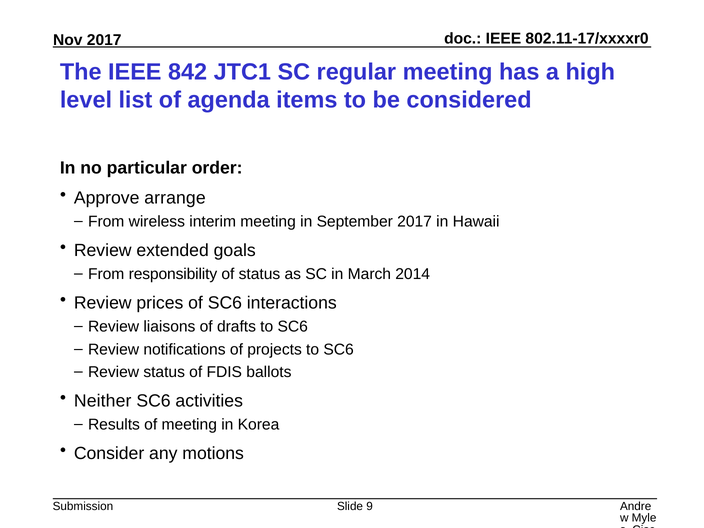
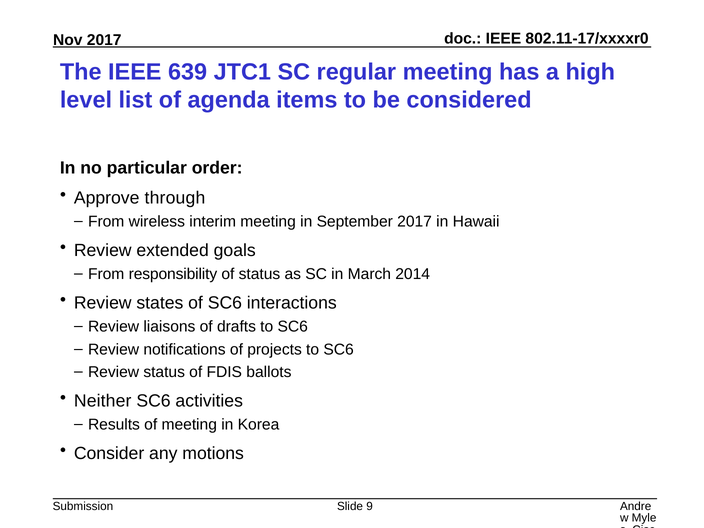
842: 842 -> 639
arrange: arrange -> through
prices: prices -> states
